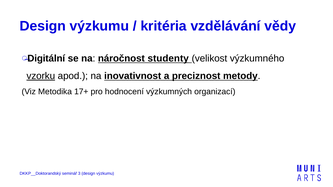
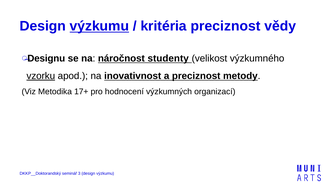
výzkumu at (99, 26) underline: none -> present
kritéria vzdělávání: vzdělávání -> preciznost
Digitální: Digitální -> Designu
